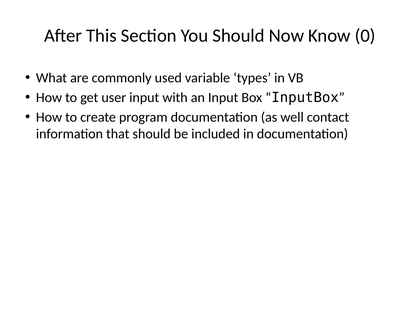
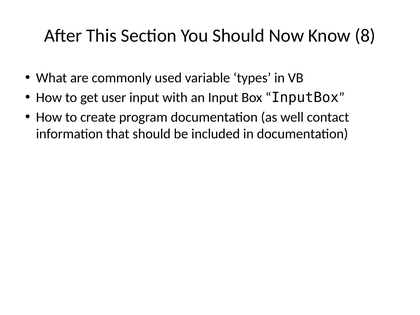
0: 0 -> 8
